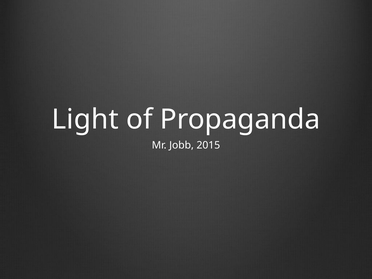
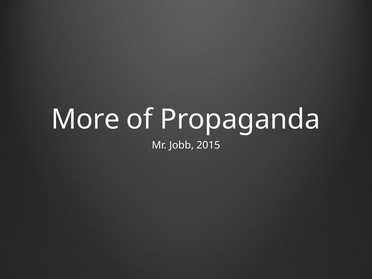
Light: Light -> More
